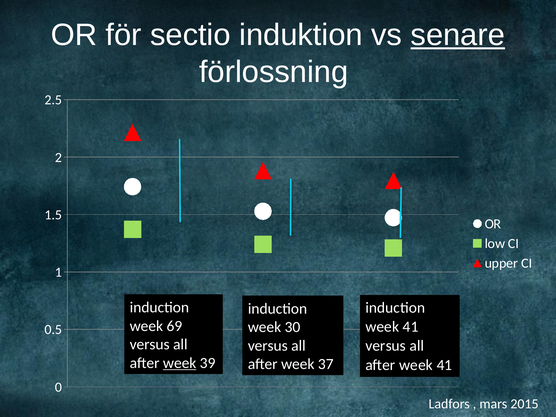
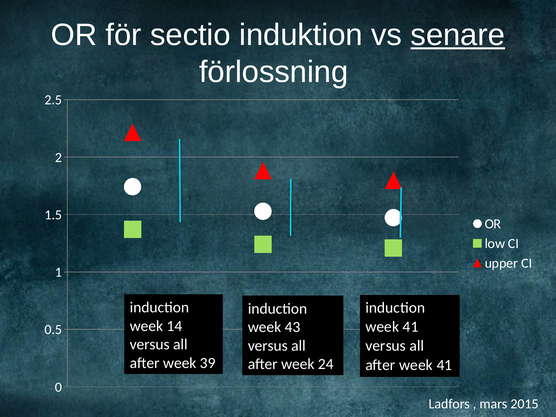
69: 69 -> 14
30: 30 -> 43
week at (180, 363) underline: present -> none
37: 37 -> 24
